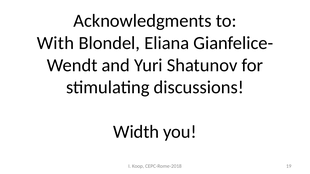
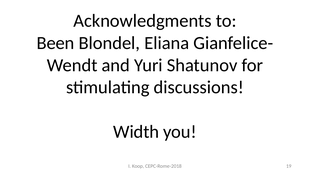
With: With -> Been
